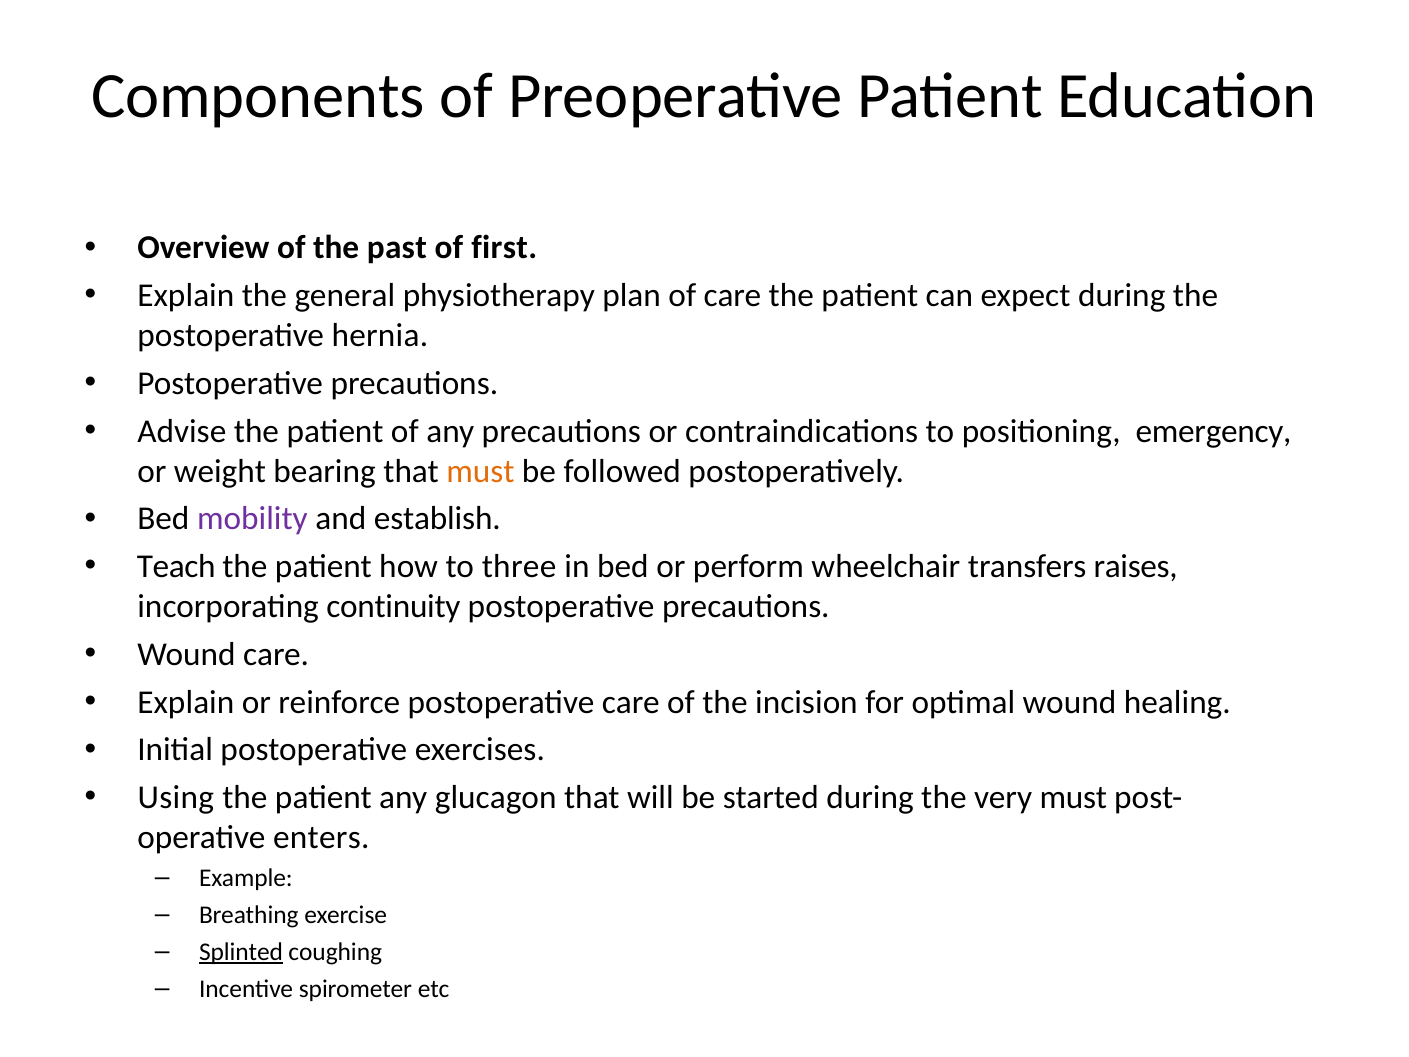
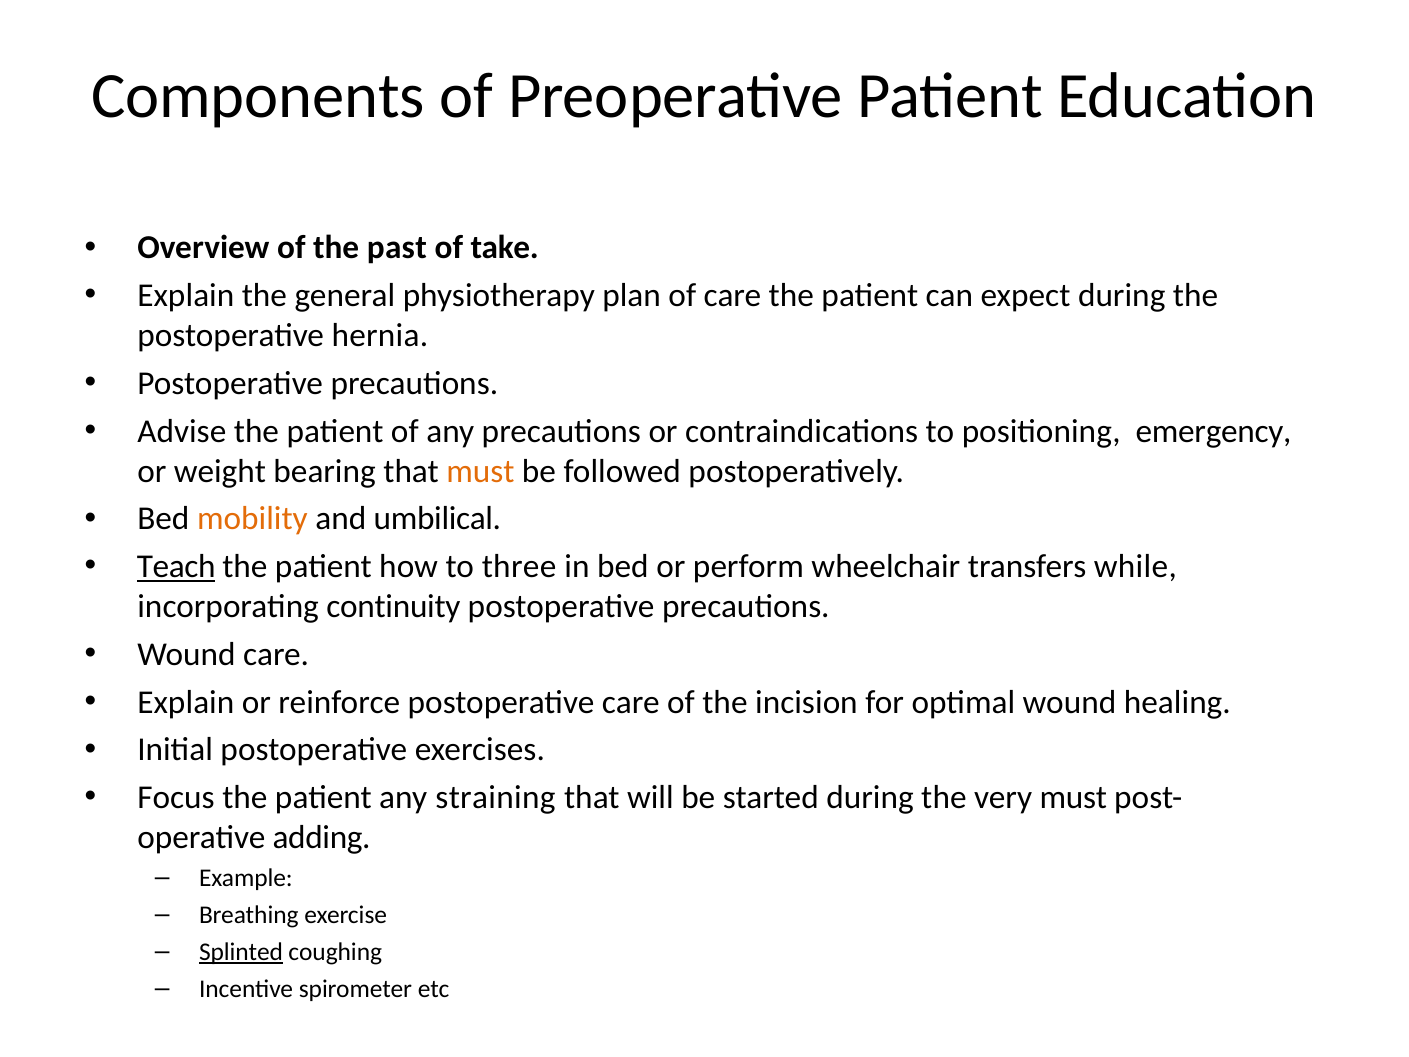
first: first -> take
mobility colour: purple -> orange
establish: establish -> umbilical
Teach underline: none -> present
raises: raises -> while
Using: Using -> Focus
glucagon: glucagon -> straining
enters: enters -> adding
